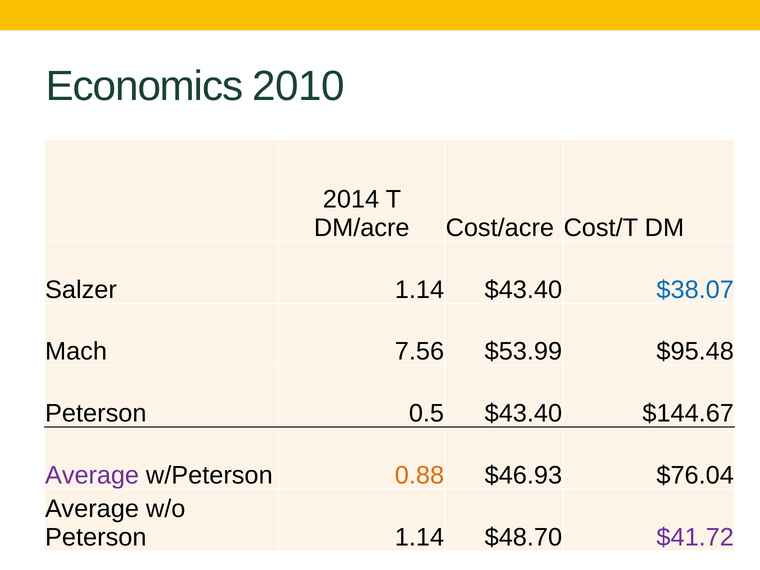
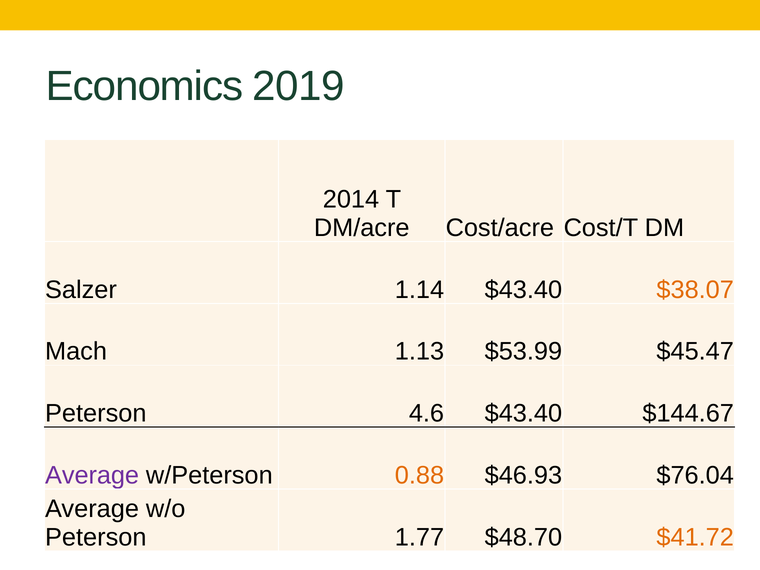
2010: 2010 -> 2019
$38.07 colour: blue -> orange
7.56: 7.56 -> 1.13
$95.48: $95.48 -> $45.47
0.5: 0.5 -> 4.6
Peterson 1.14: 1.14 -> 1.77
$41.72 colour: purple -> orange
